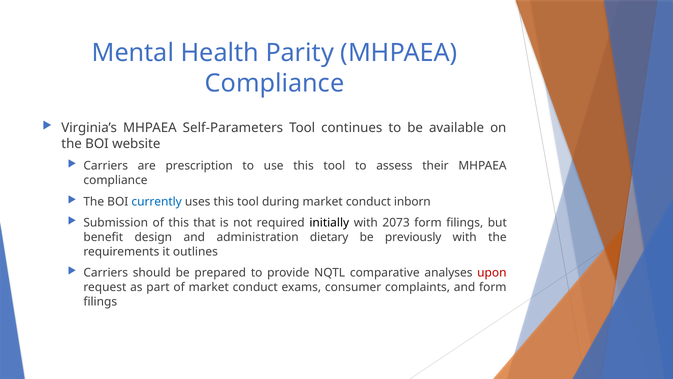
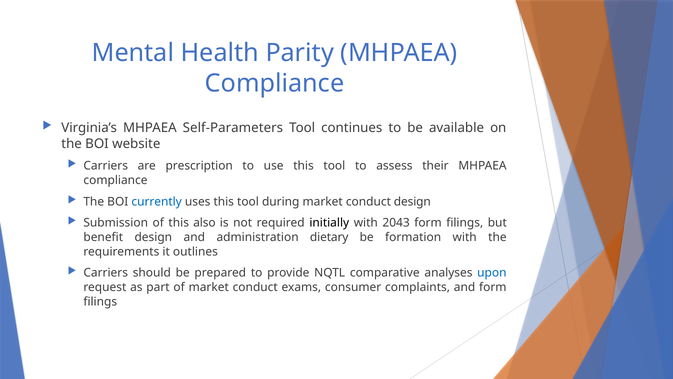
conduct inborn: inborn -> design
that: that -> also
2073: 2073 -> 2043
previously: previously -> formation
upon colour: red -> blue
